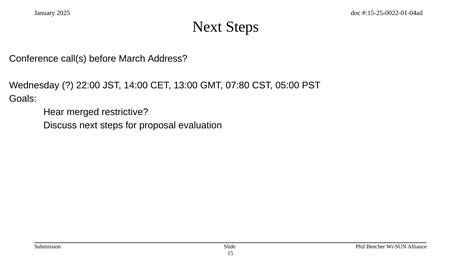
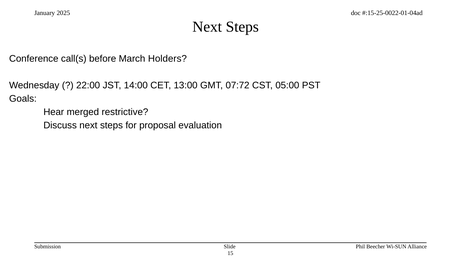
Address: Address -> Holders
07:80: 07:80 -> 07:72
